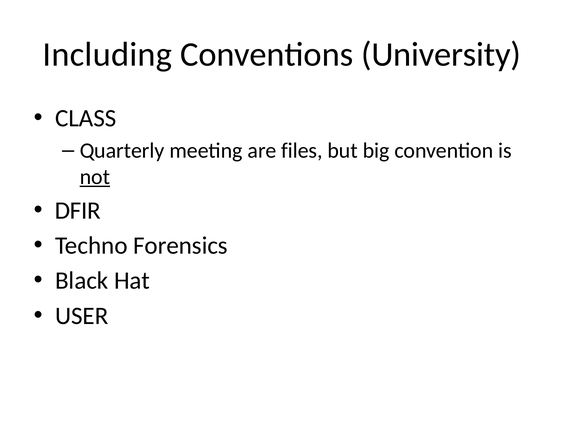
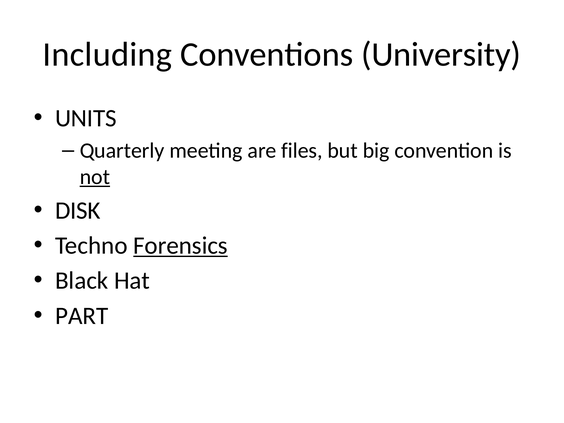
CLASS: CLASS -> UNITS
DFIR: DFIR -> DISK
Forensics underline: none -> present
USER: USER -> PART
